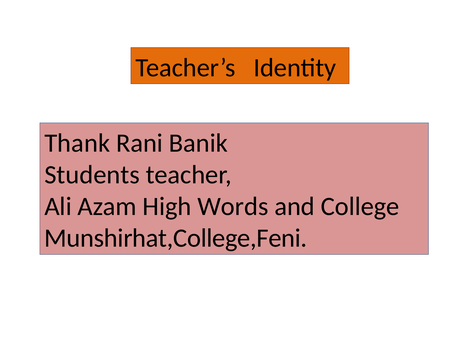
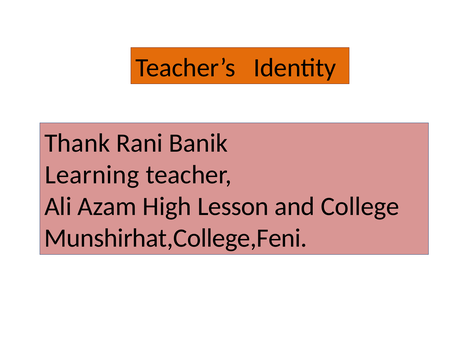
Students: Students -> Learning
Words: Words -> Lesson
